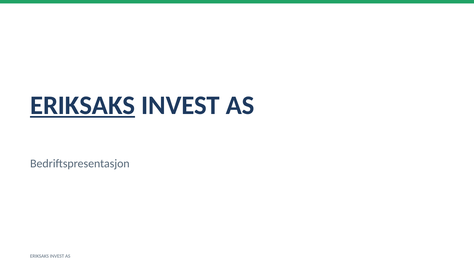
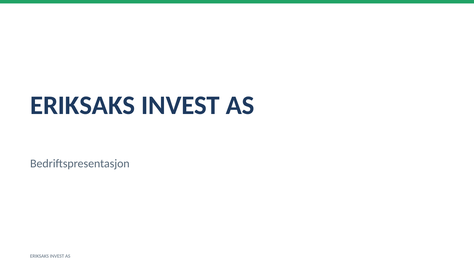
ERIKSAKS at (83, 105) underline: present -> none
